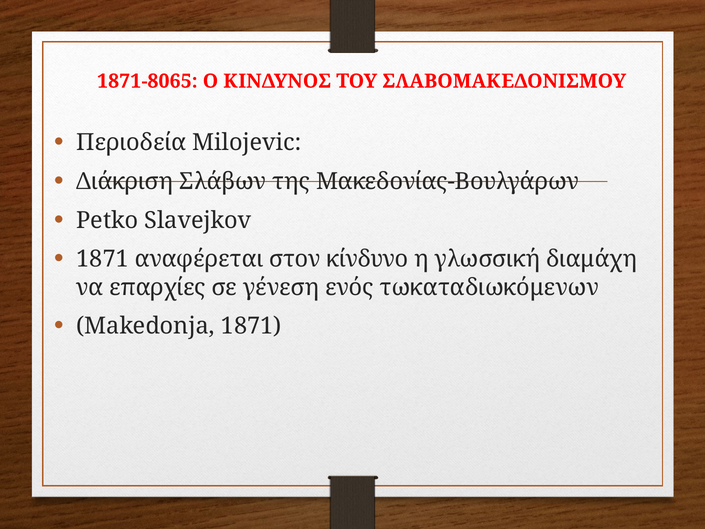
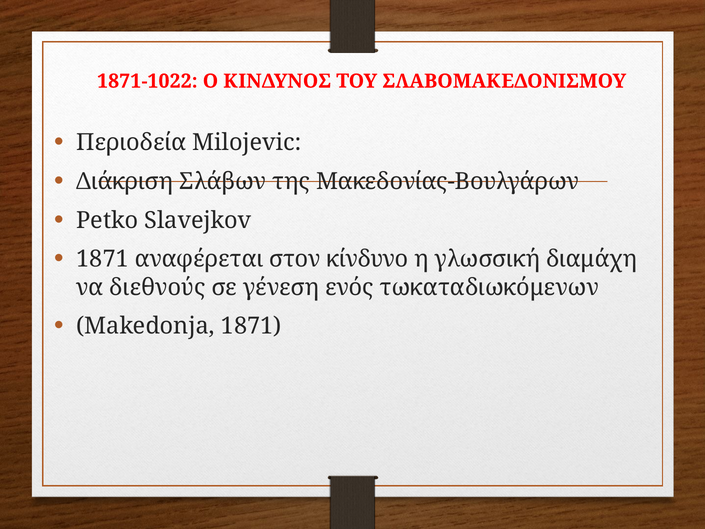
1871-8065: 1871-8065 -> 1871-1022
επαρχίες: επαρχίες -> διεθνούς
